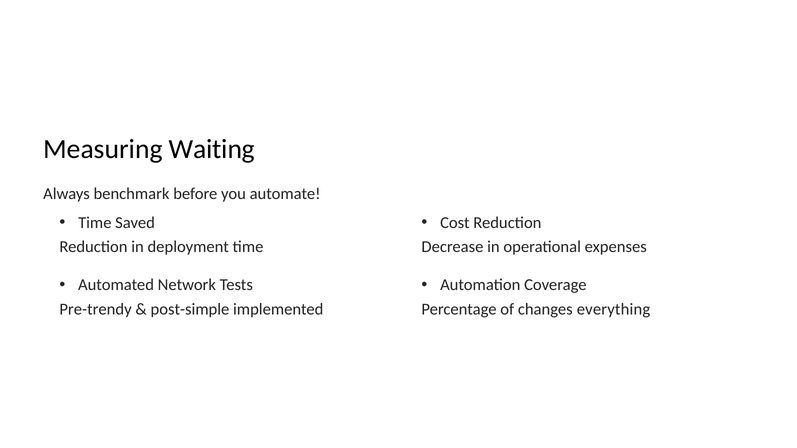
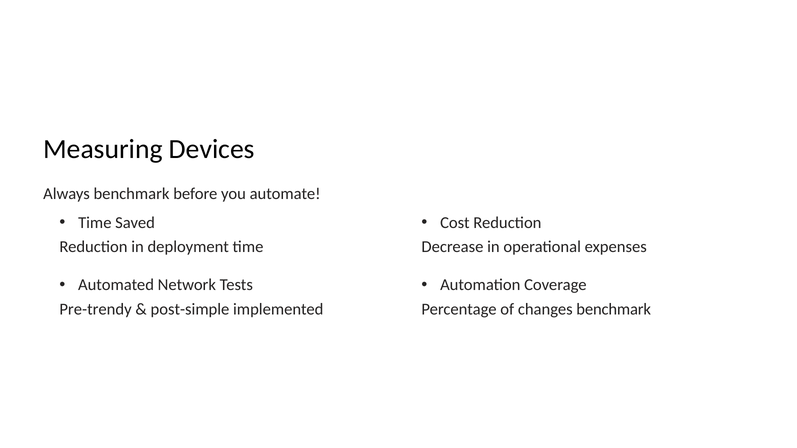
Waiting: Waiting -> Devices
changes everything: everything -> benchmark
